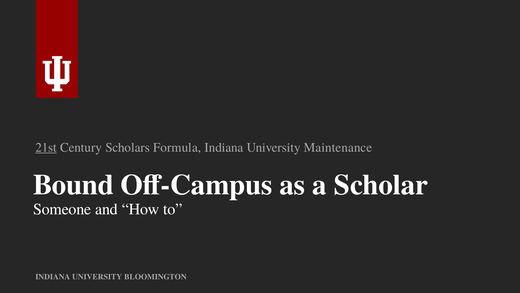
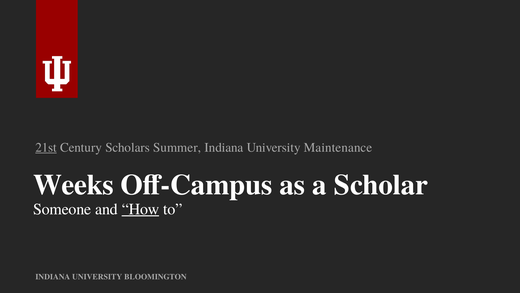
Formula: Formula -> Summer
Bound: Bound -> Weeks
How underline: none -> present
